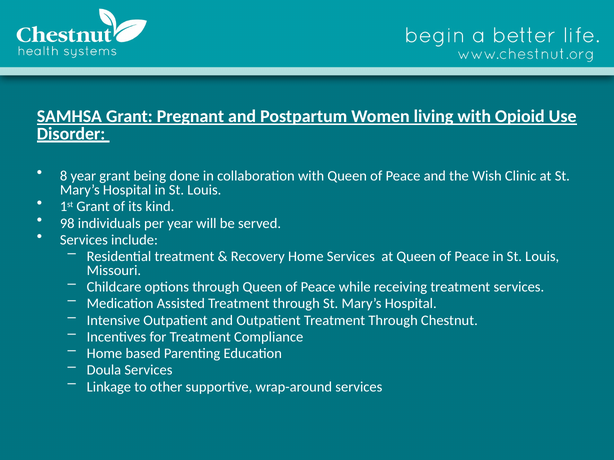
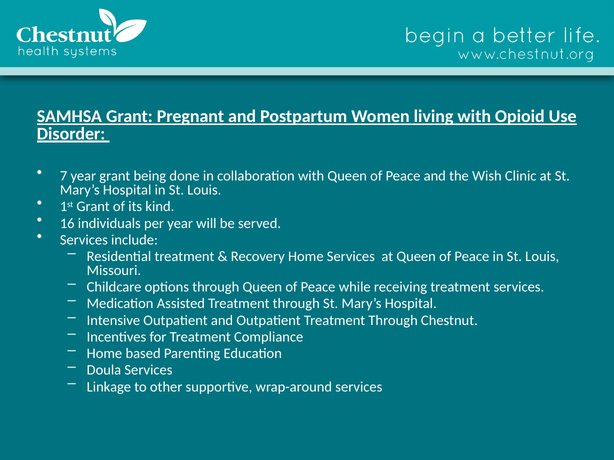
8: 8 -> 7
98: 98 -> 16
